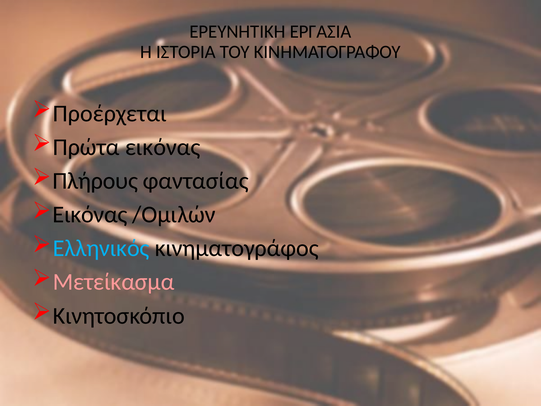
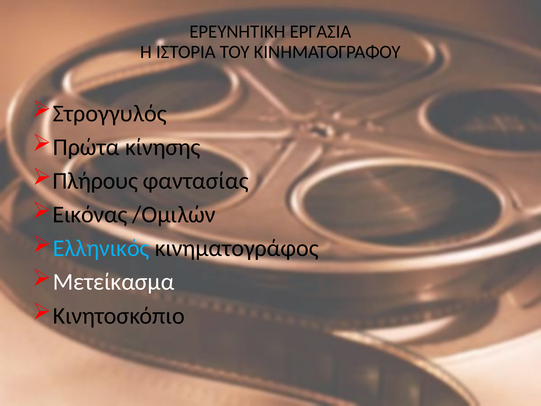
Προέρχεται: Προέρχεται -> Στρογγυλός
Πρώτα εικόνας: εικόνας -> κίνησης
Μετείκασμα colour: pink -> white
